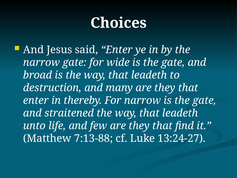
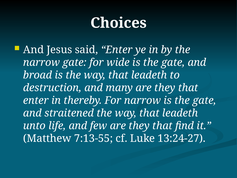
7:13-88: 7:13-88 -> 7:13-55
